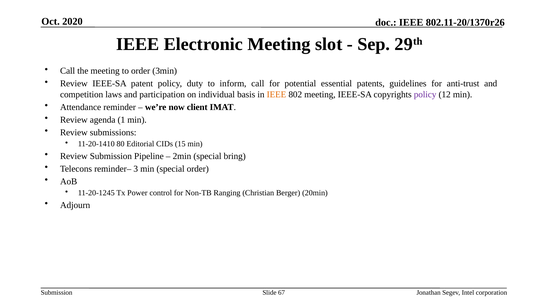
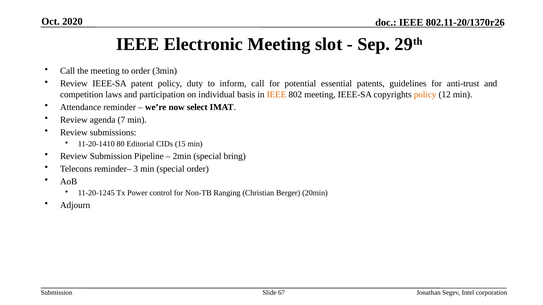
policy at (425, 95) colour: purple -> orange
client: client -> select
1: 1 -> 7
